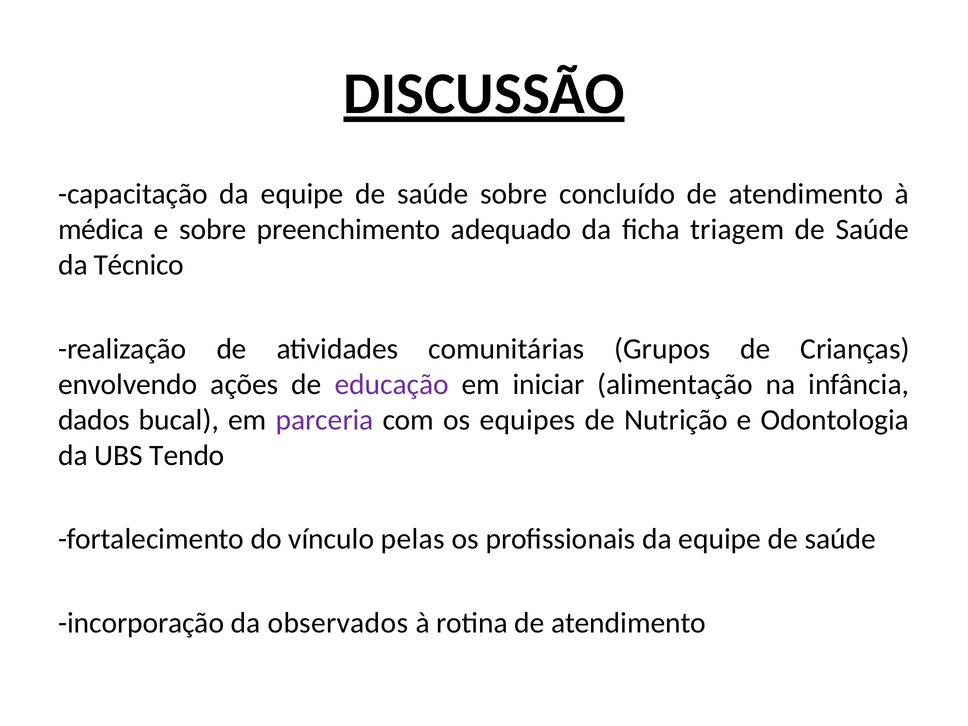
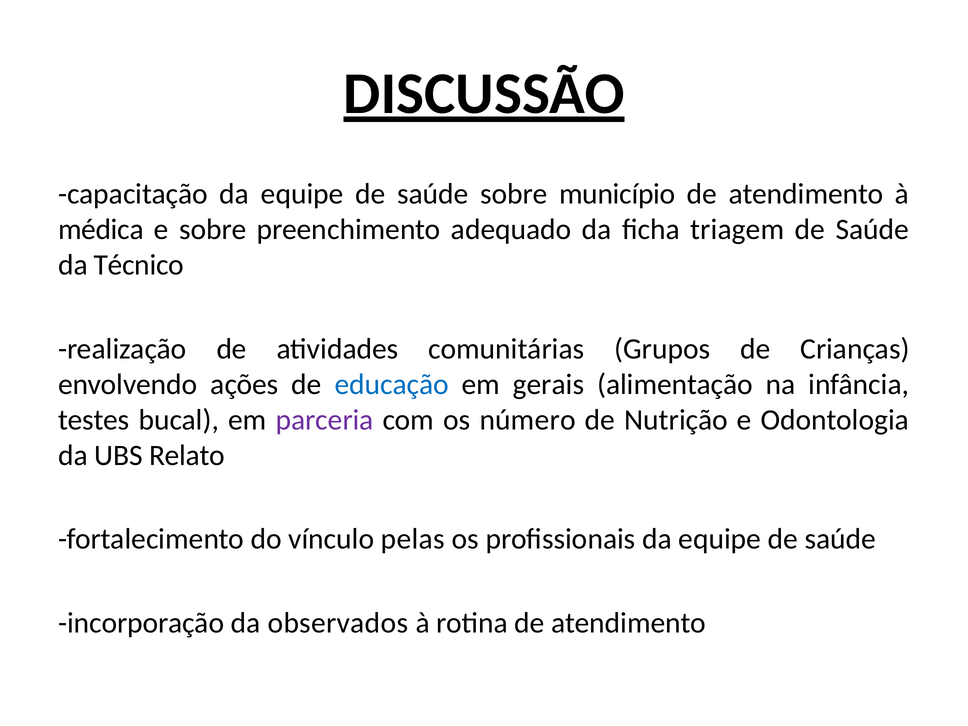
concluído: concluído -> município
educação colour: purple -> blue
iniciar: iniciar -> gerais
dados: dados -> testes
equipes: equipes -> número
Tendo: Tendo -> Relato
